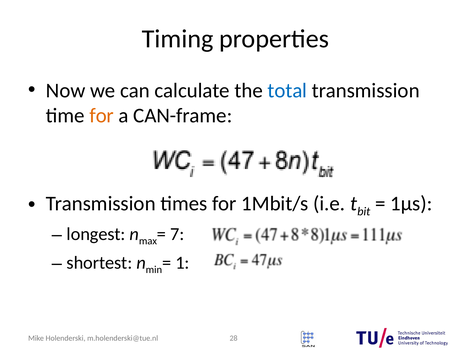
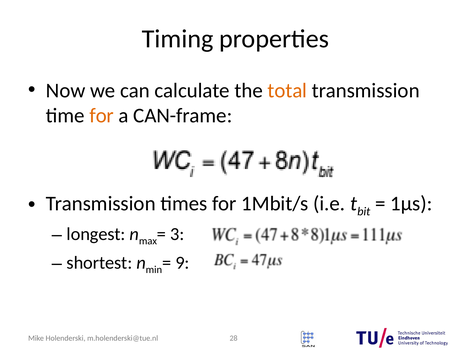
total colour: blue -> orange
7: 7 -> 3
1: 1 -> 9
